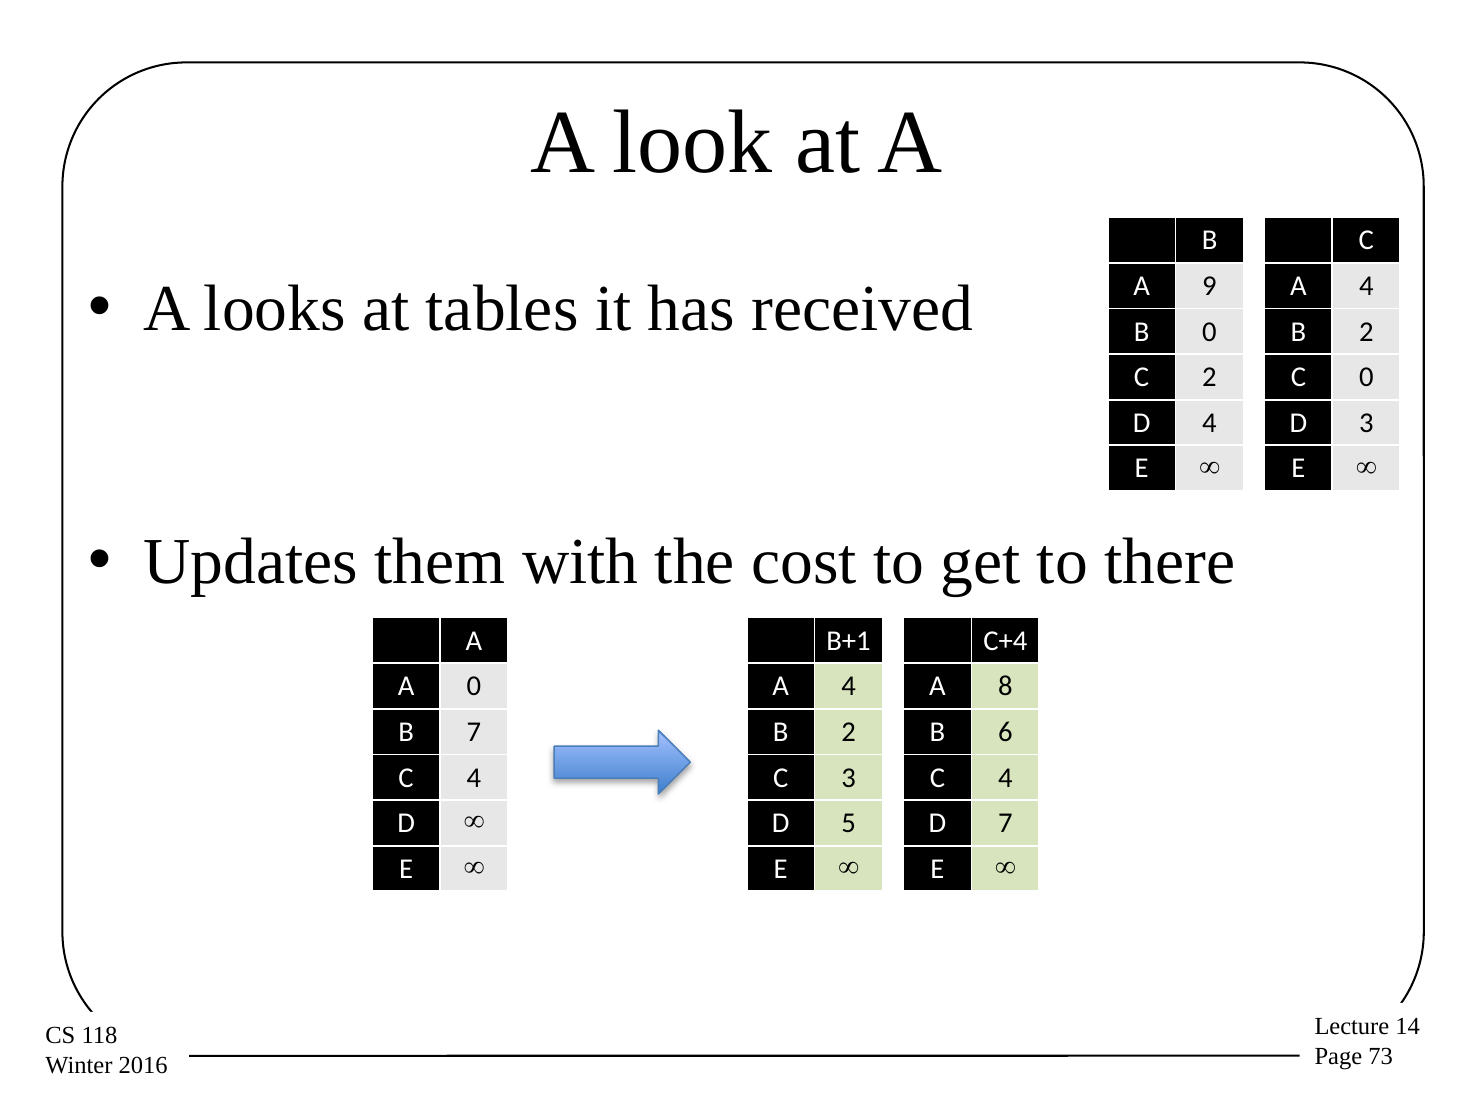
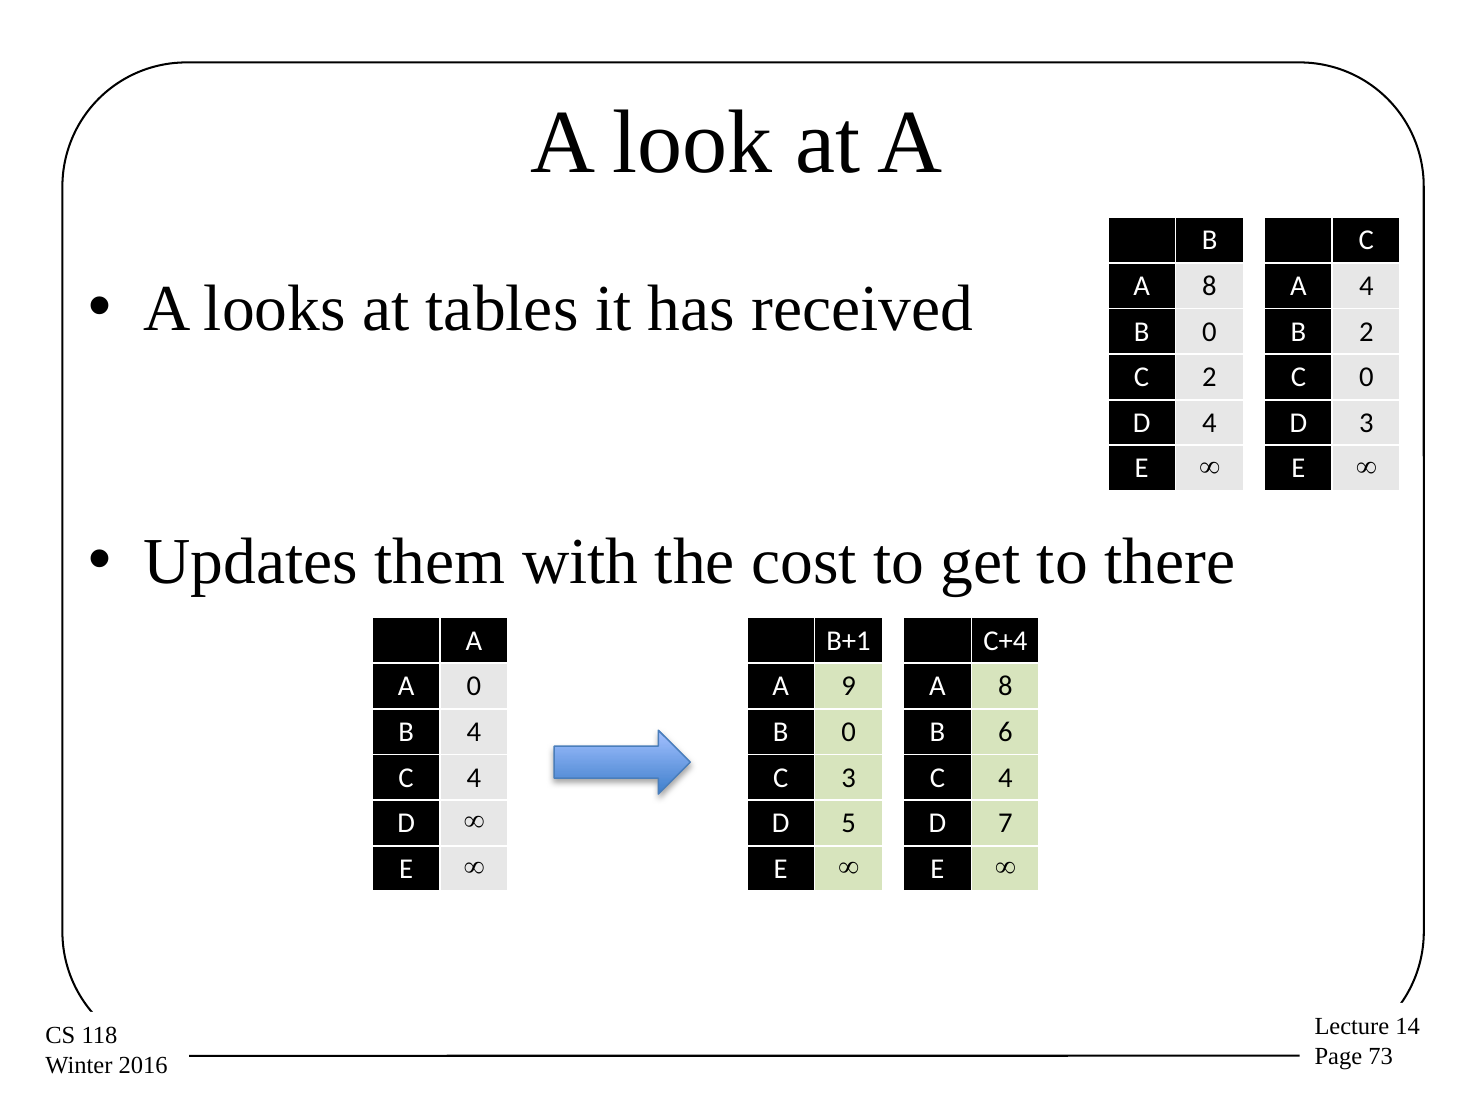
9 at (1209, 286): 9 -> 8
4 at (849, 686): 4 -> 9
B 7: 7 -> 4
2 at (849, 732): 2 -> 0
